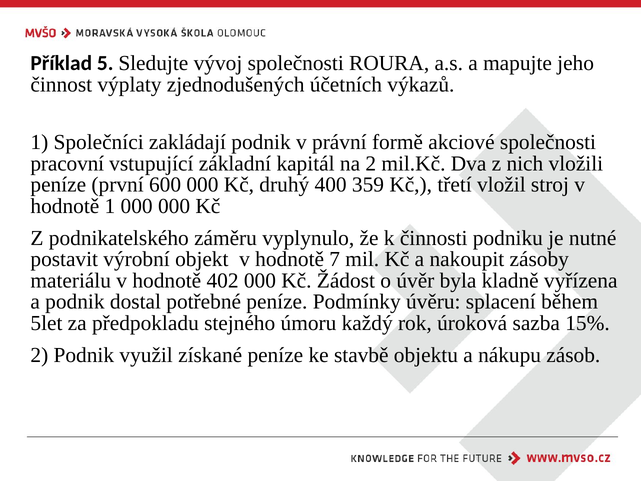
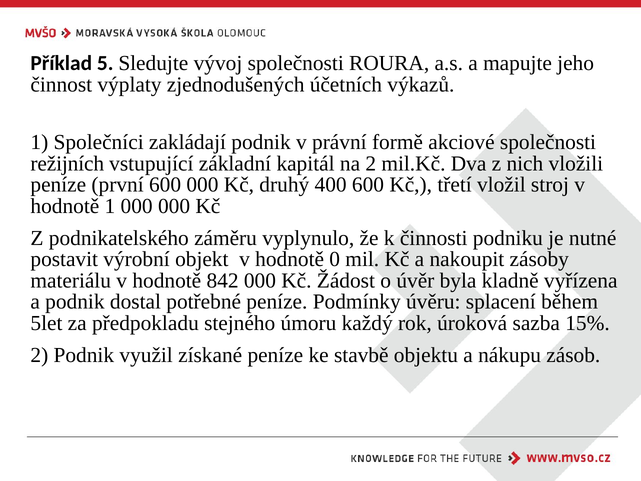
pracovní: pracovní -> režijních
400 359: 359 -> 600
7: 7 -> 0
402: 402 -> 842
